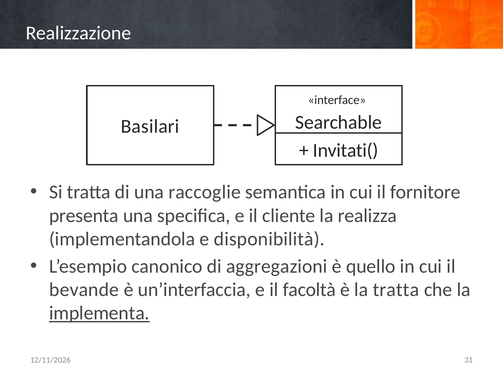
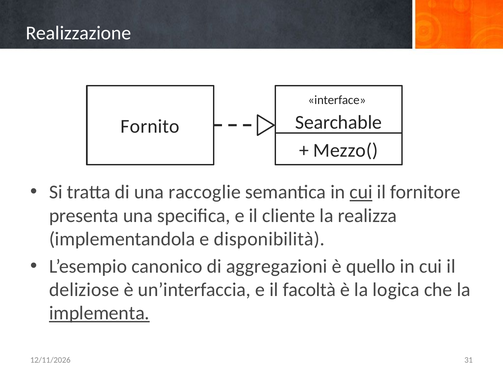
Basilari: Basilari -> Fornito
Invitati(: Invitati( -> Mezzo(
cui at (361, 192) underline: none -> present
bevande: bevande -> deliziose
la tratta: tratta -> logica
